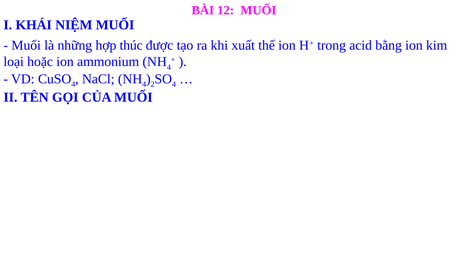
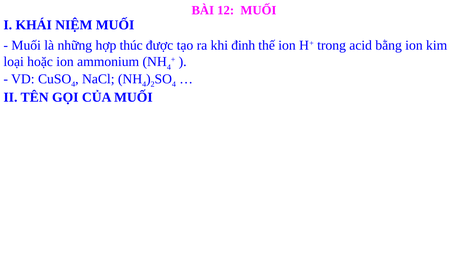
xuất: xuất -> đinh
